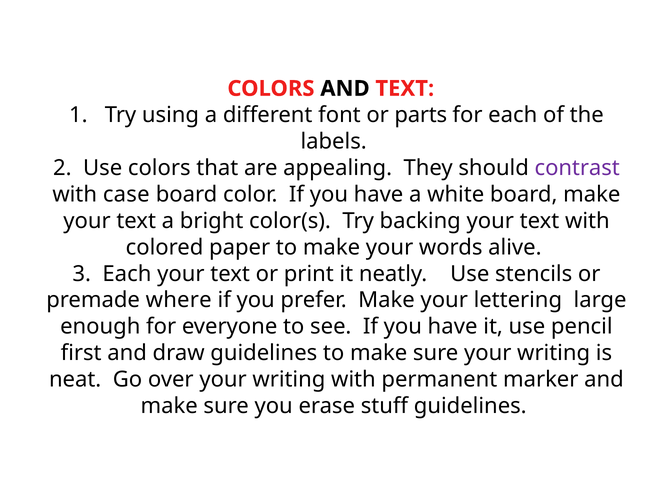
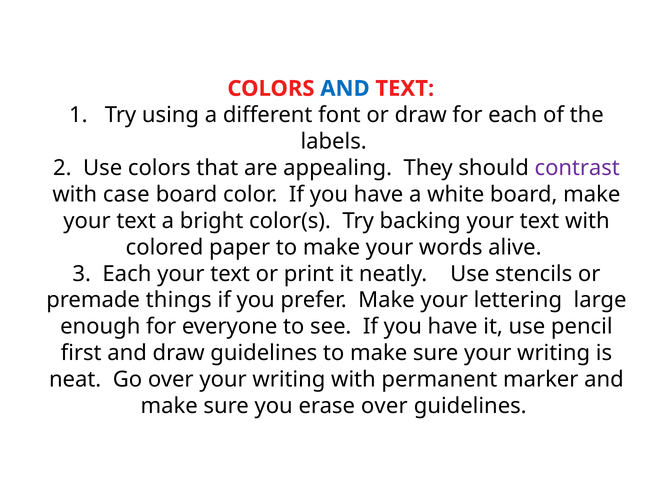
AND at (345, 89) colour: black -> blue
or parts: parts -> draw
where: where -> things
erase stuff: stuff -> over
